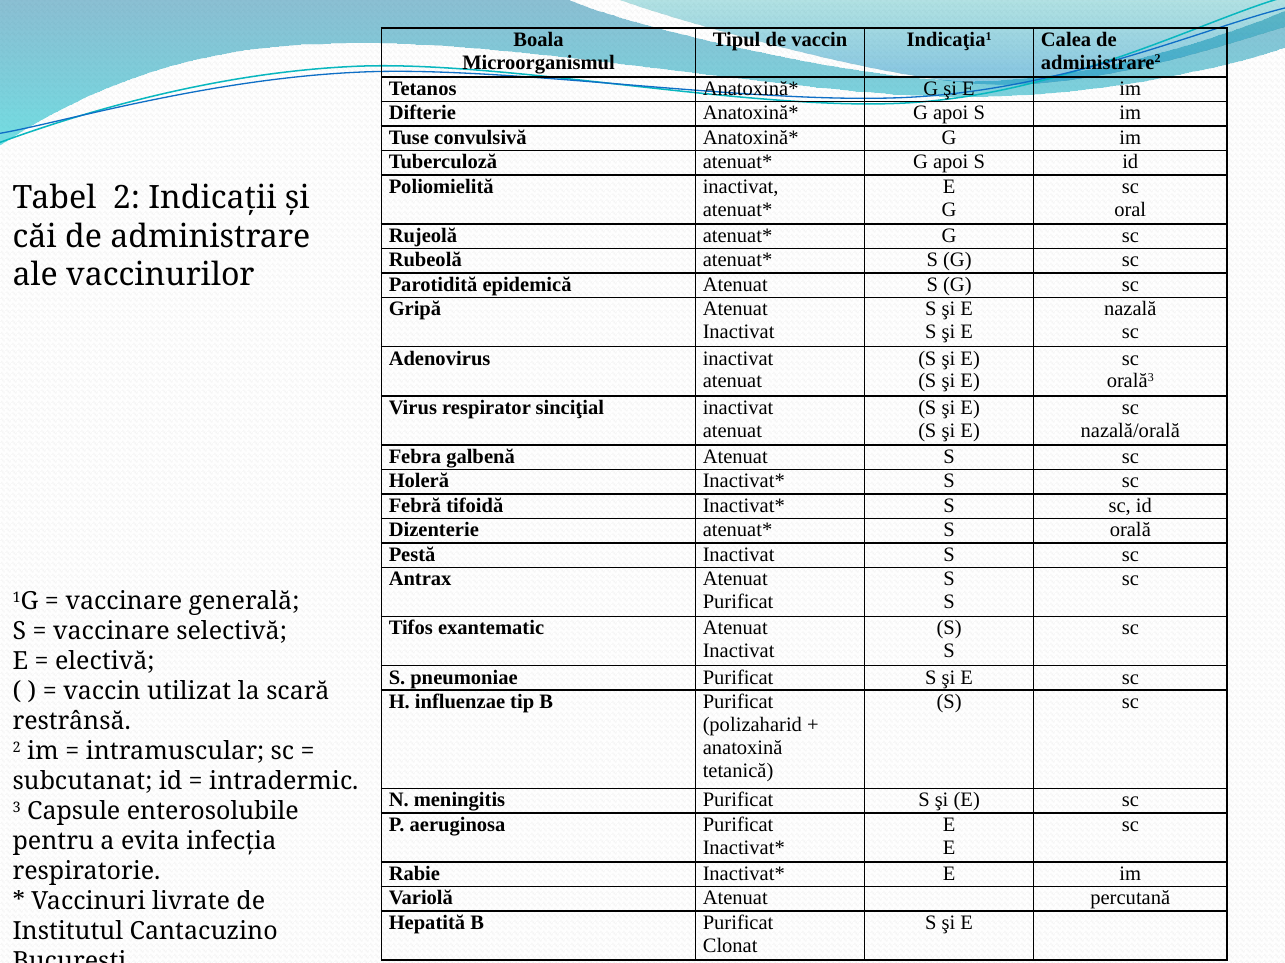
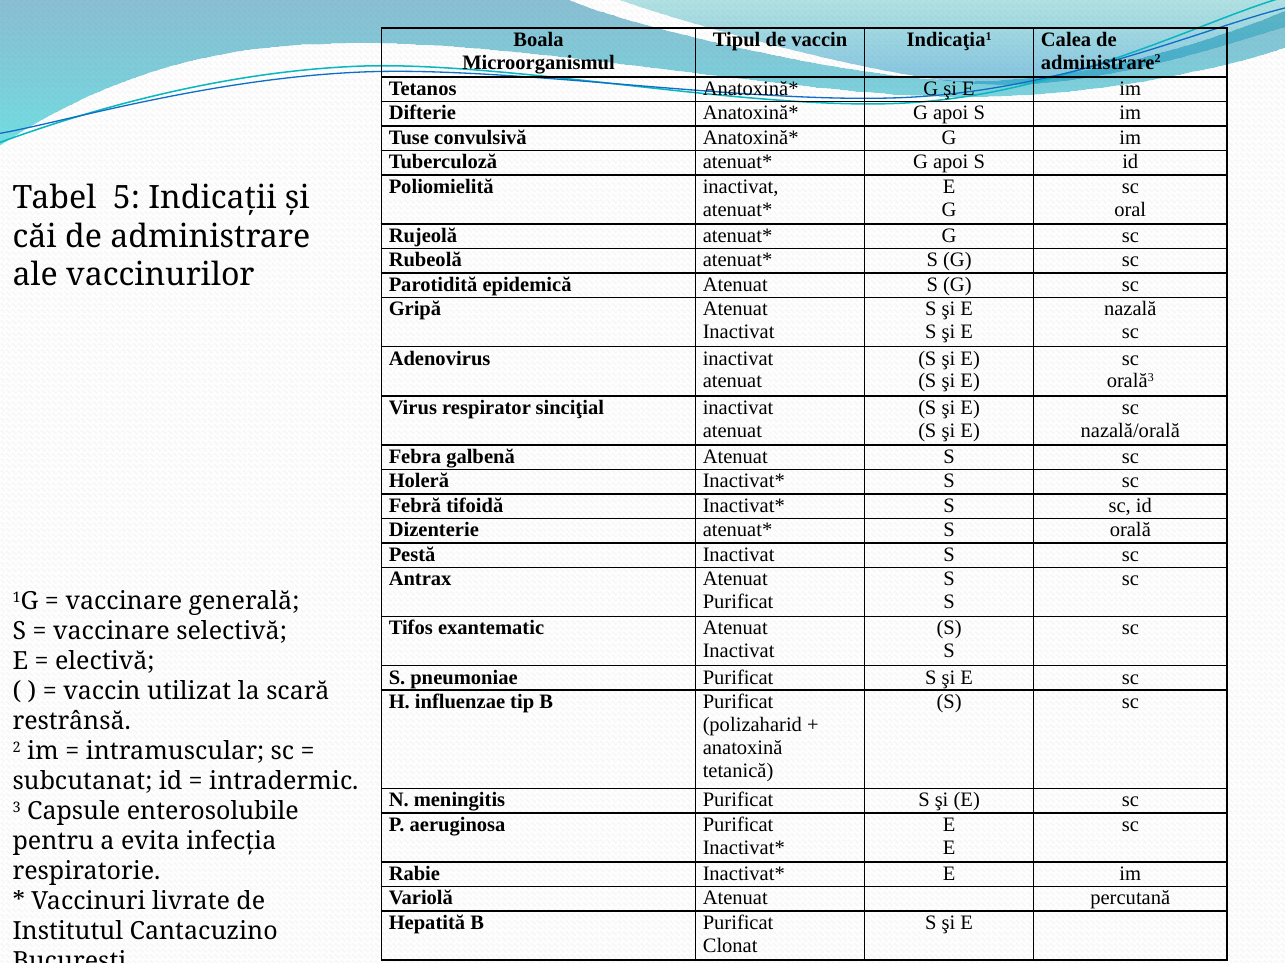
Tabel 2: 2 -> 5
